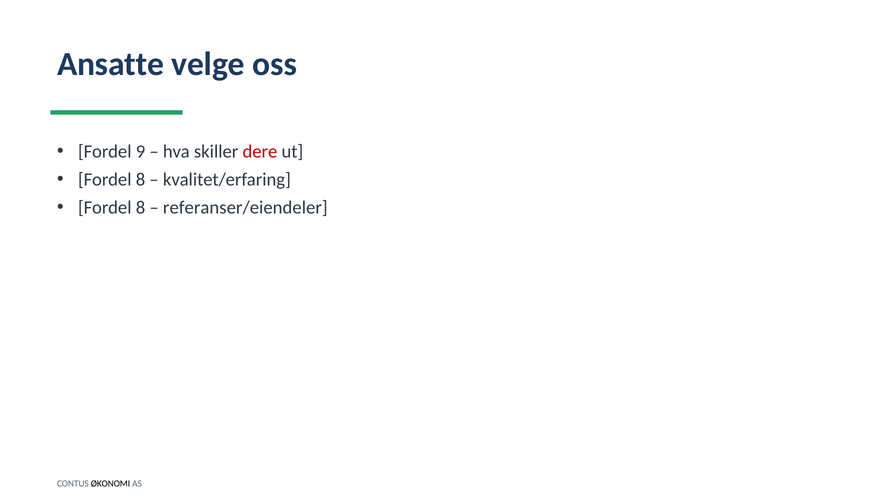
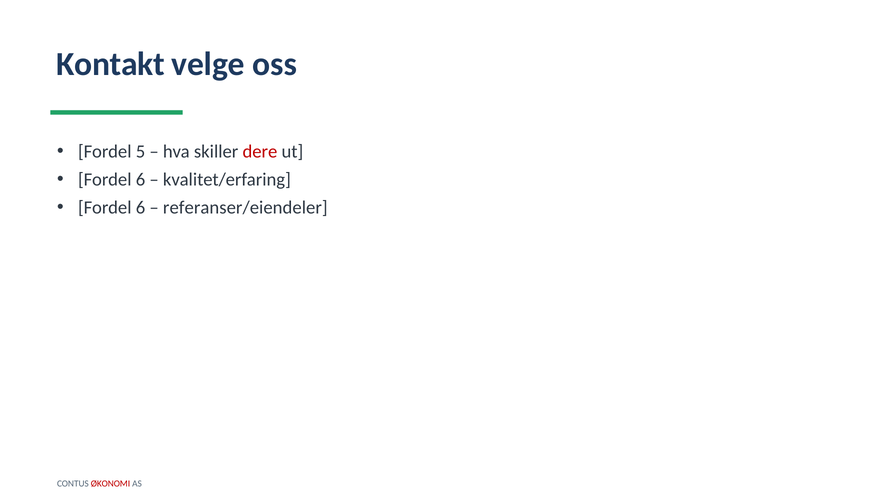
Ansatte: Ansatte -> Kontakt
9: 9 -> 5
8 at (141, 180): 8 -> 6
8 at (141, 208): 8 -> 6
ØKONOMI colour: black -> red
